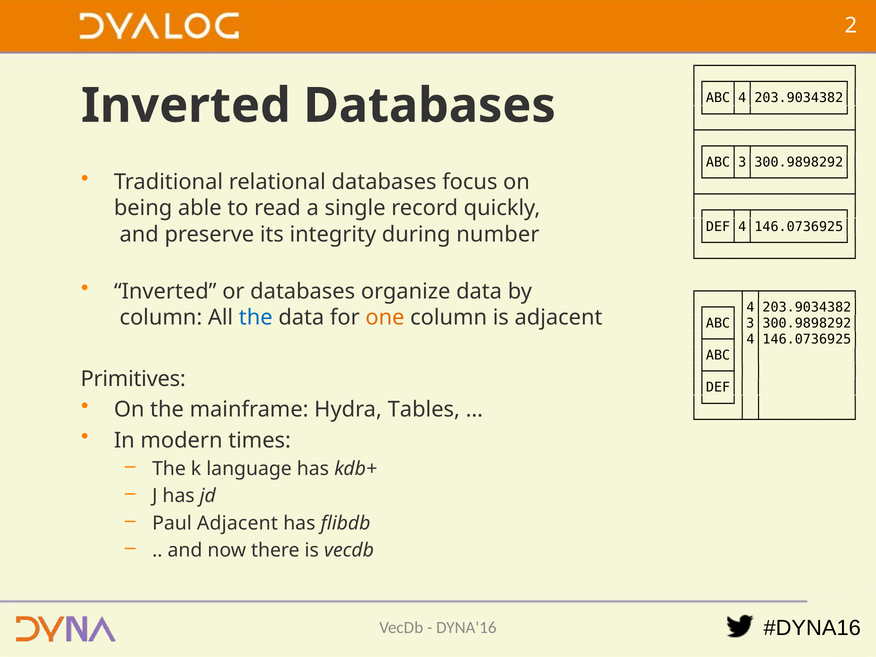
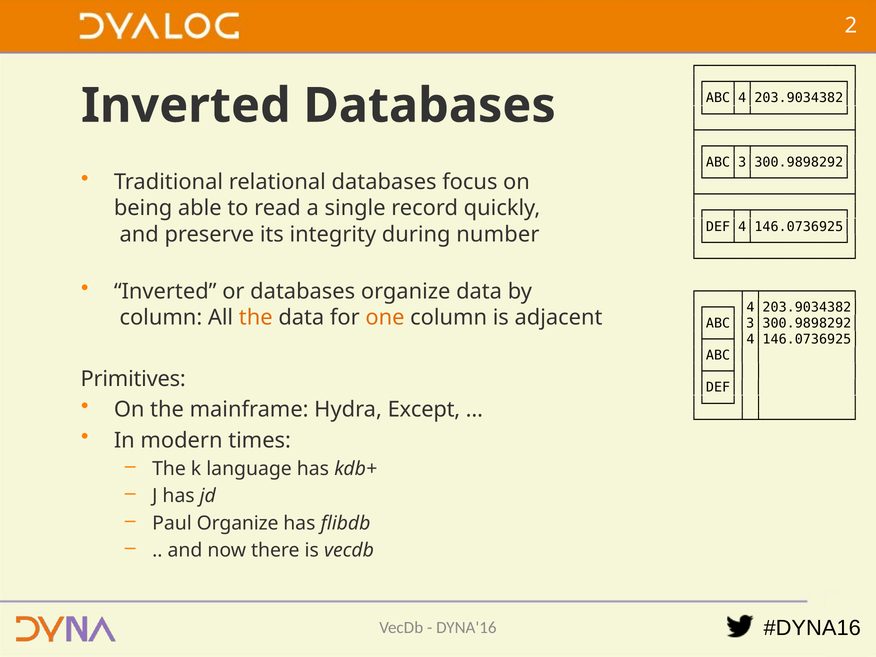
the at (256, 318) colour: blue -> orange
Tables: Tables -> Except
Paul Adjacent: Adjacent -> Organize
